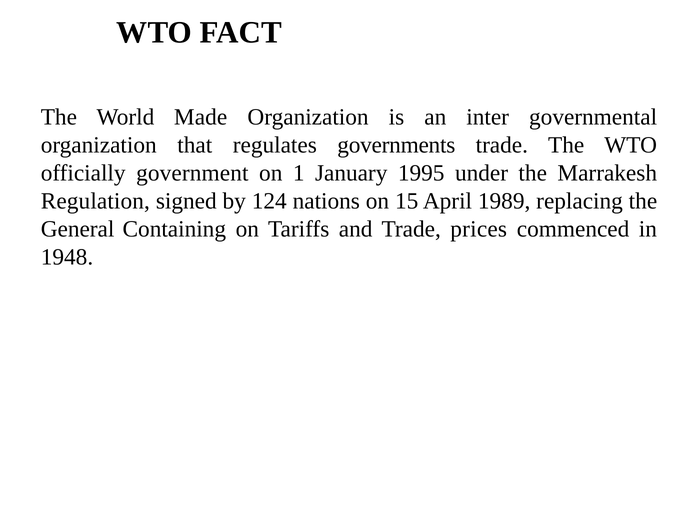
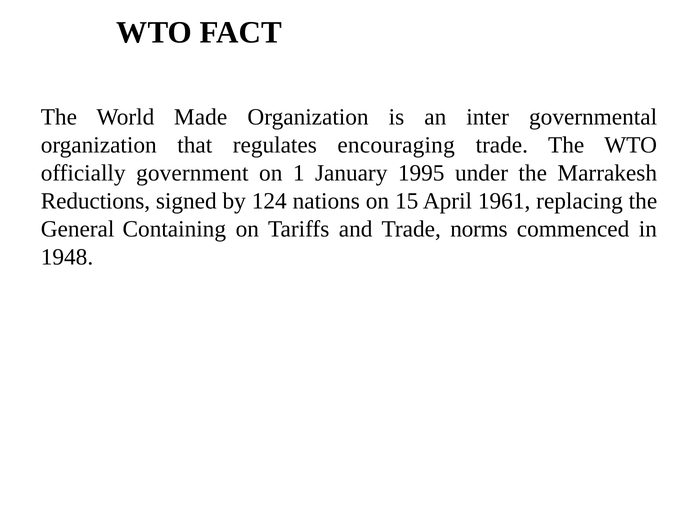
governments: governments -> encouraging
Regulation: Regulation -> Reductions
1989: 1989 -> 1961
prices: prices -> norms
